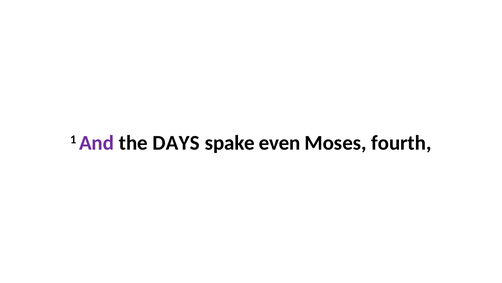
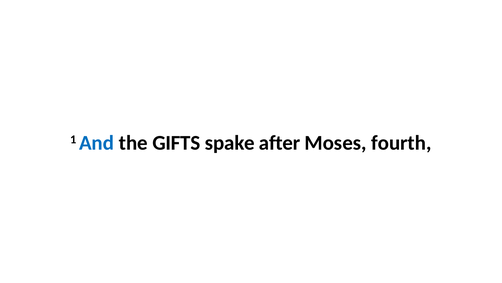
And colour: purple -> blue
DAYS: DAYS -> GIFTS
even: even -> after
